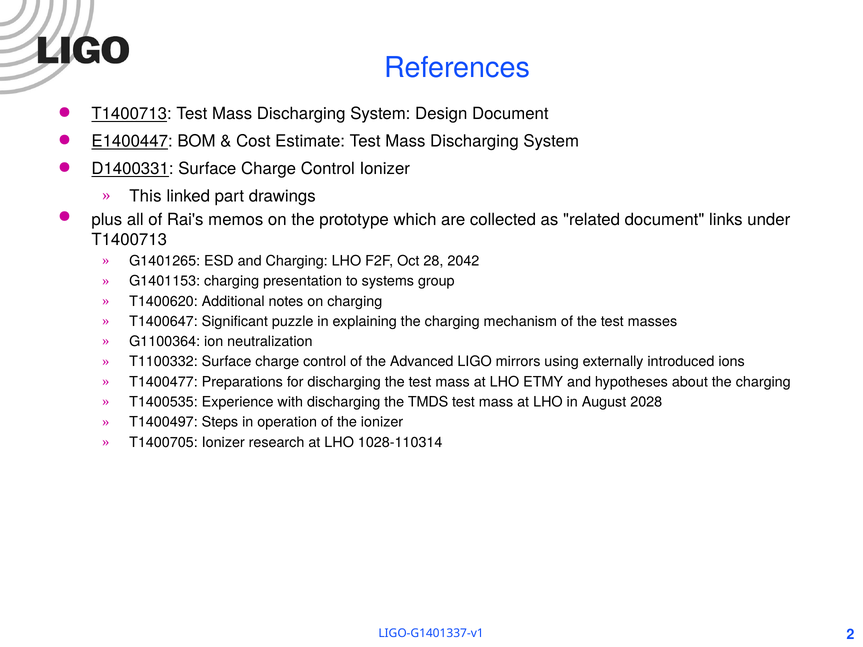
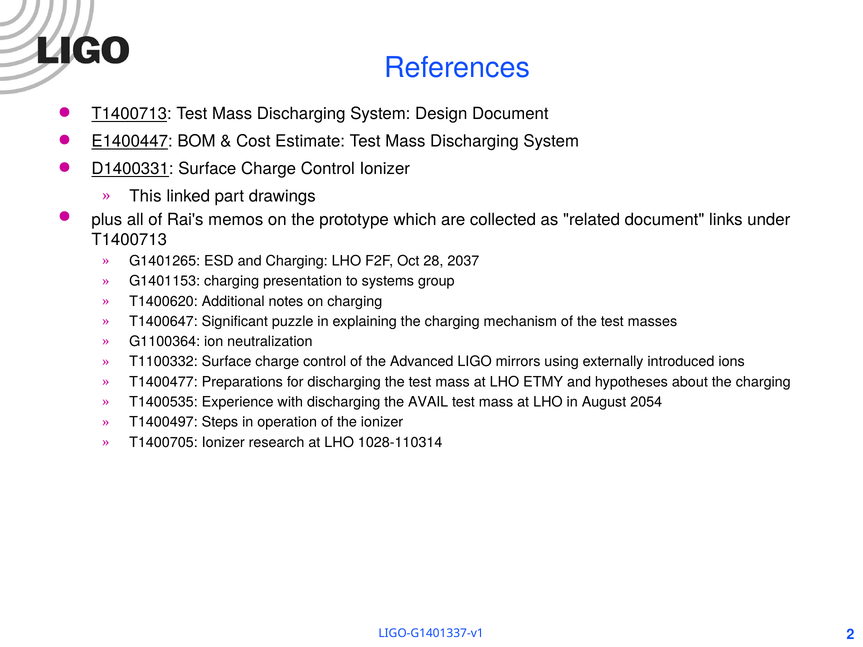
2042: 2042 -> 2037
TMDS: TMDS -> AVAIL
2028: 2028 -> 2054
